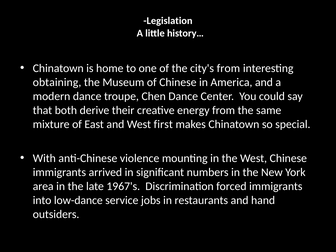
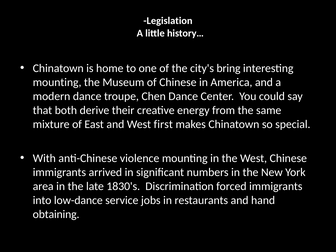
city's from: from -> bring
obtaining at (57, 82): obtaining -> mounting
1967's: 1967's -> 1830's
outsiders: outsiders -> obtaining
